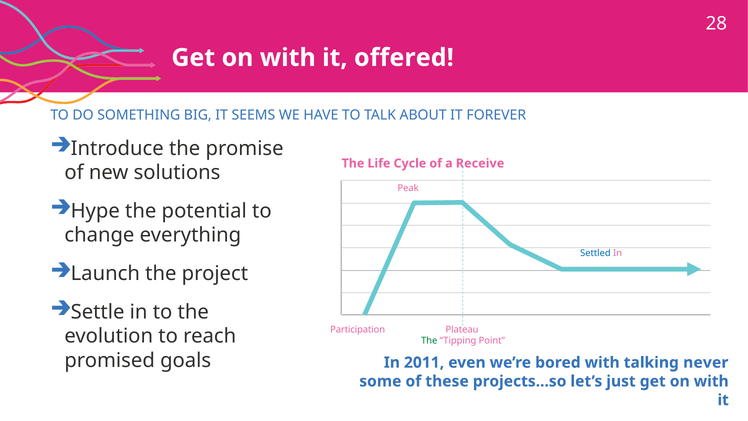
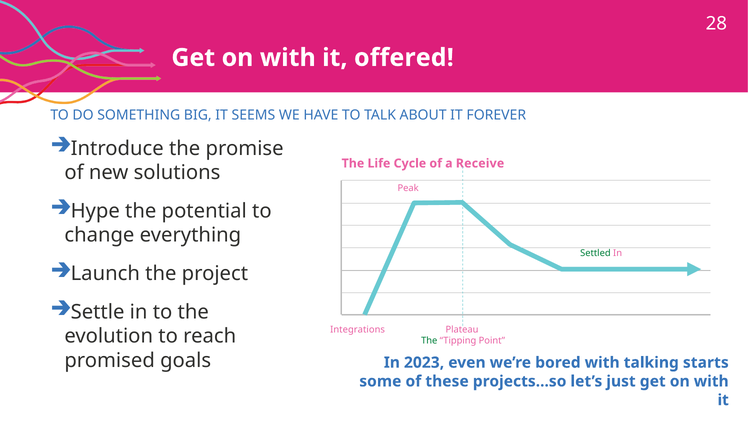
Settled colour: blue -> green
Participation: Participation -> Integrations
2011: 2011 -> 2023
never: never -> starts
